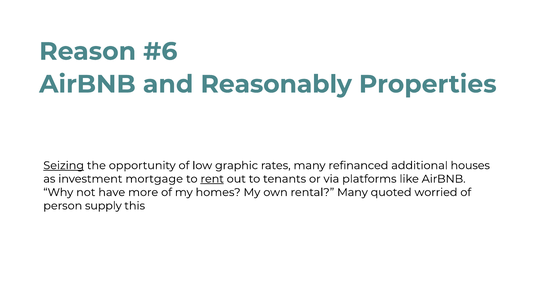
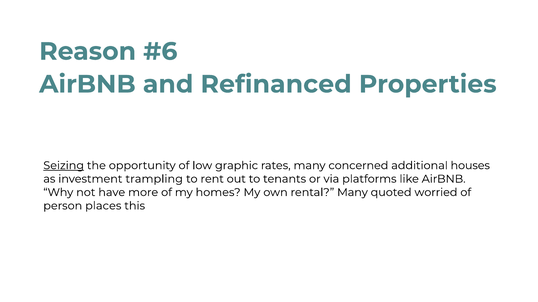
Reasonably: Reasonably -> Refinanced
refinanced: refinanced -> concerned
mortgage: mortgage -> trampling
rent underline: present -> none
supply: supply -> places
